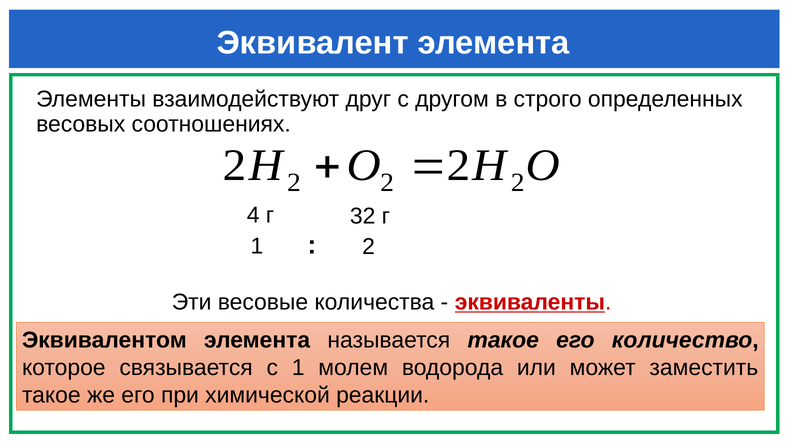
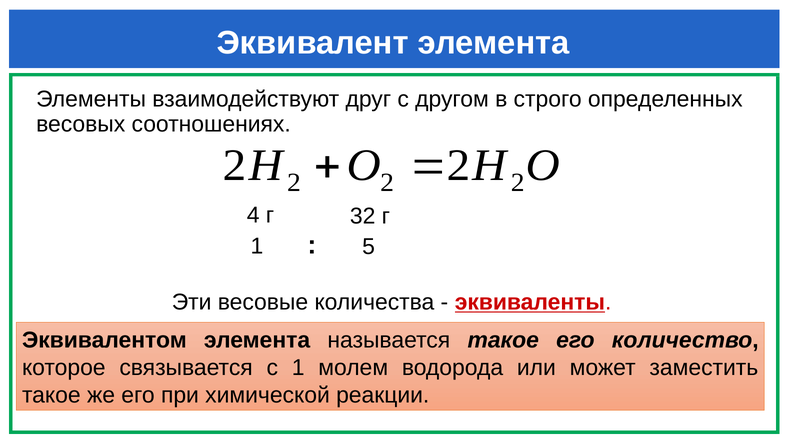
2 at (369, 247): 2 -> 5
